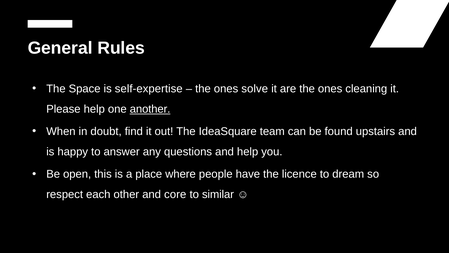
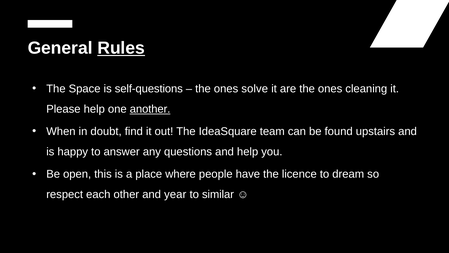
Rules underline: none -> present
self-expertise: self-expertise -> self-questions
core: core -> year
